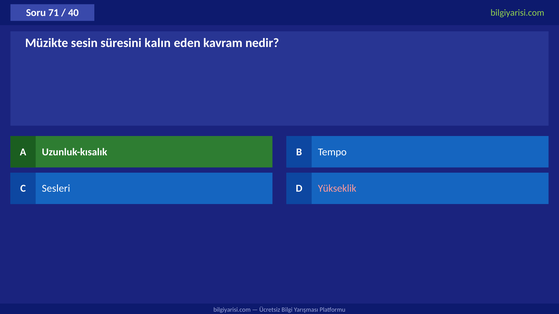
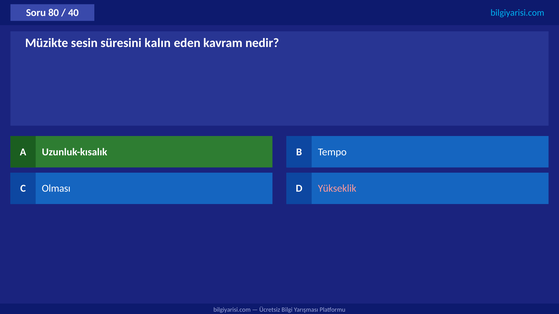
71: 71 -> 80
bilgiyarisi.com at (517, 13) colour: light green -> light blue
Sesleri: Sesleri -> Olması
